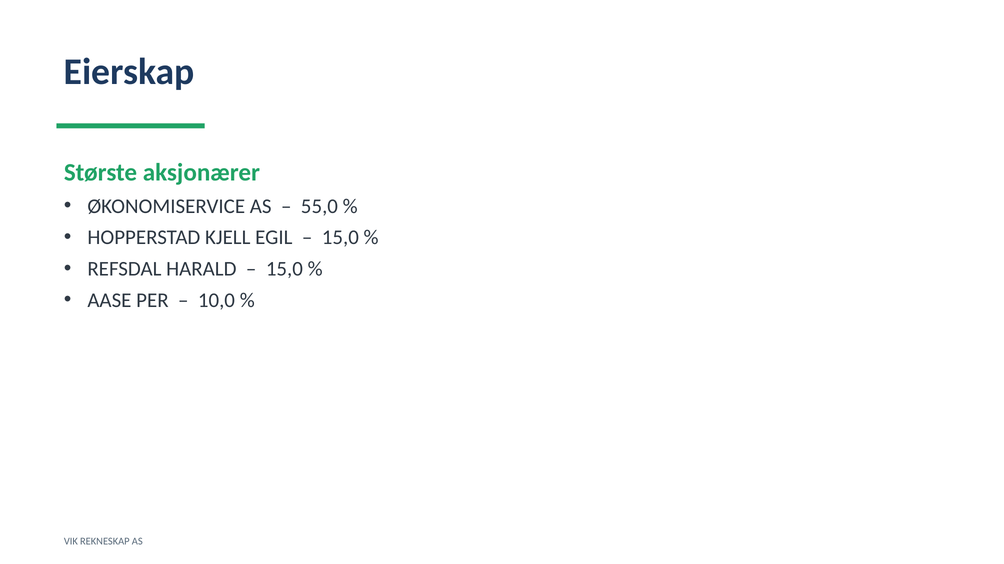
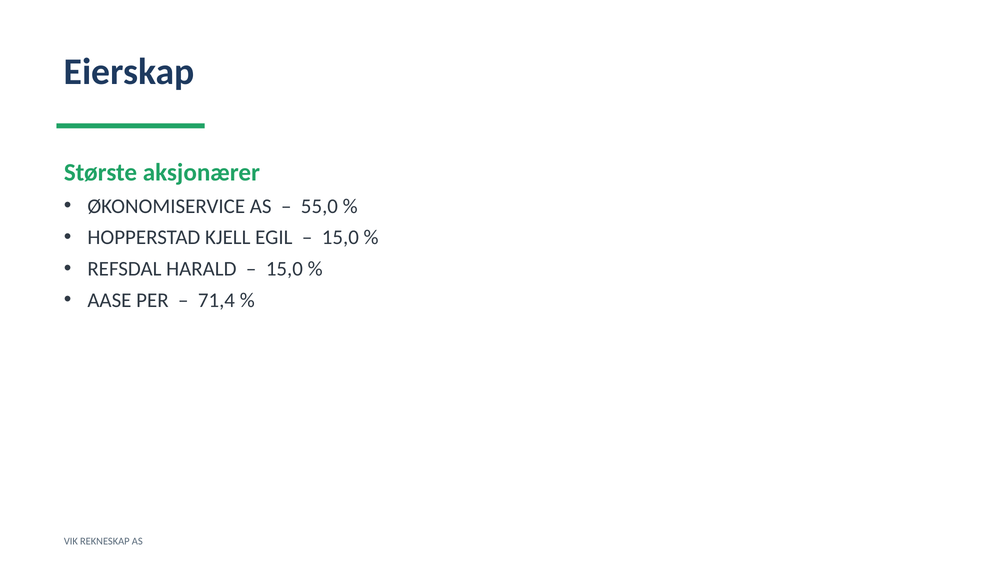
10,0: 10,0 -> 71,4
